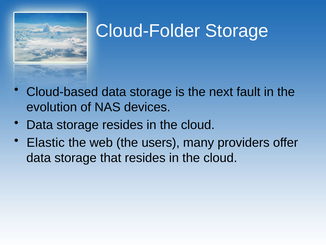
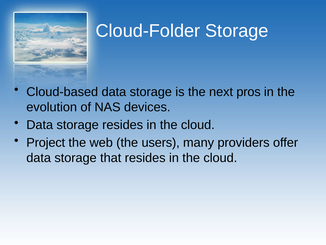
fault: fault -> pros
Elastic: Elastic -> Project
